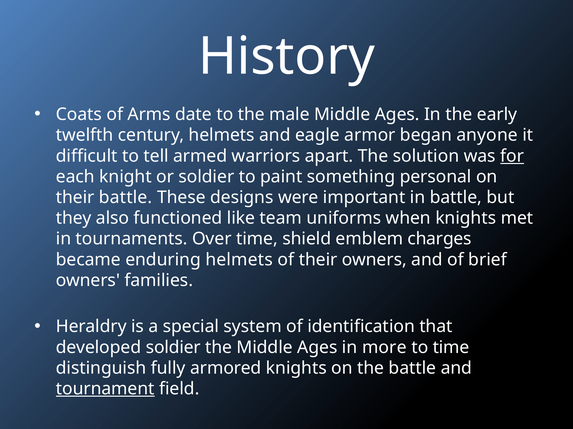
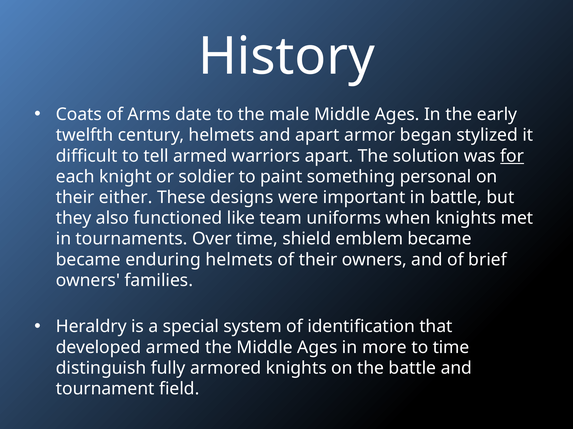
and eagle: eagle -> apart
anyone: anyone -> stylized
their battle: battle -> either
emblem charges: charges -> became
developed soldier: soldier -> armed
tournament underline: present -> none
